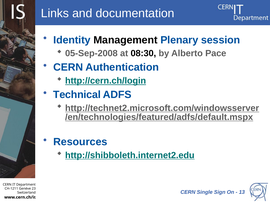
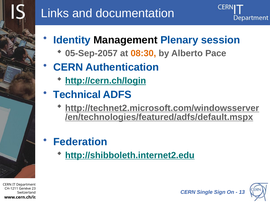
05-Sep-2008: 05-Sep-2008 -> 05-Sep-2057
08:30 colour: black -> orange
Resources: Resources -> Federation
